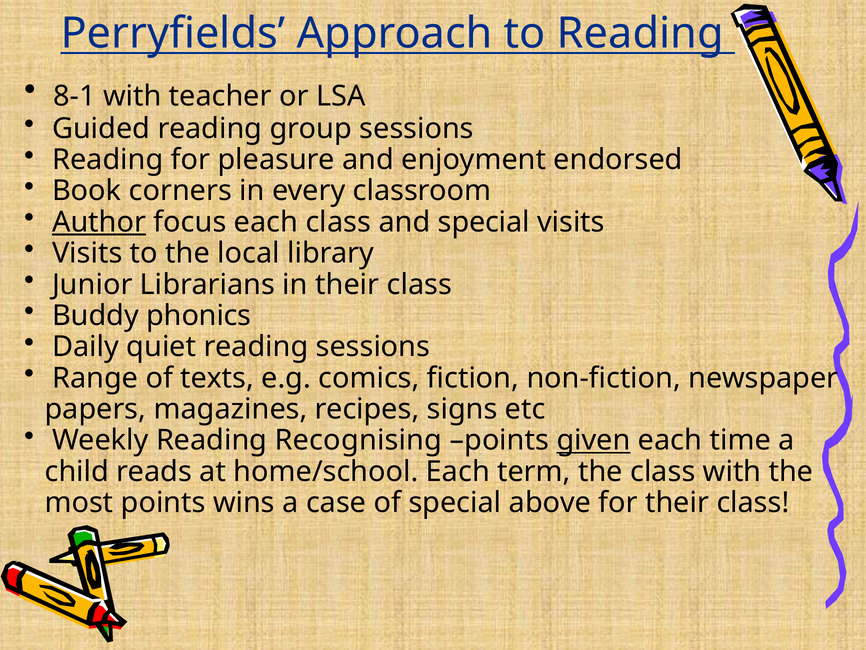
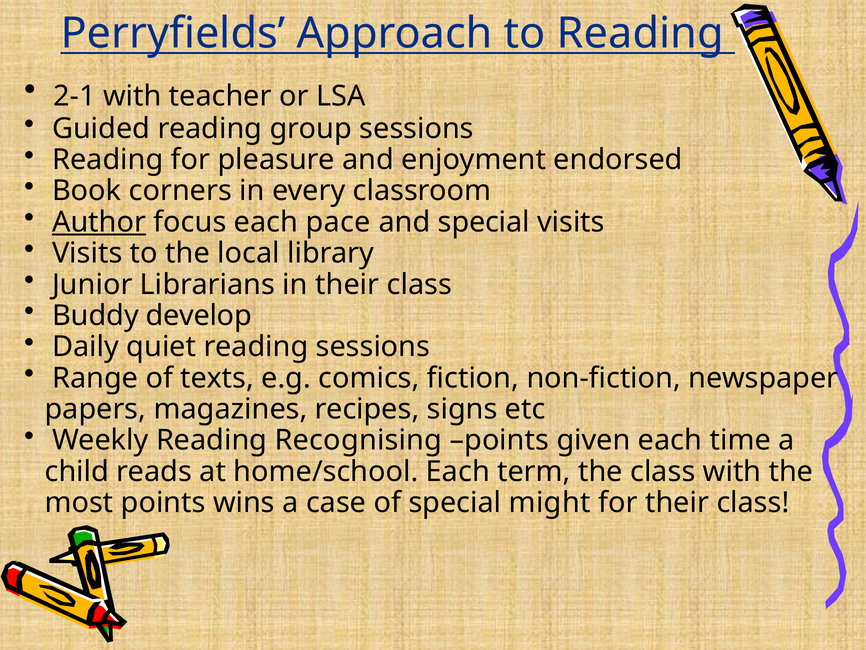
8-1: 8-1 -> 2-1
each class: class -> pace
phonics: phonics -> develop
given underline: present -> none
above: above -> might
